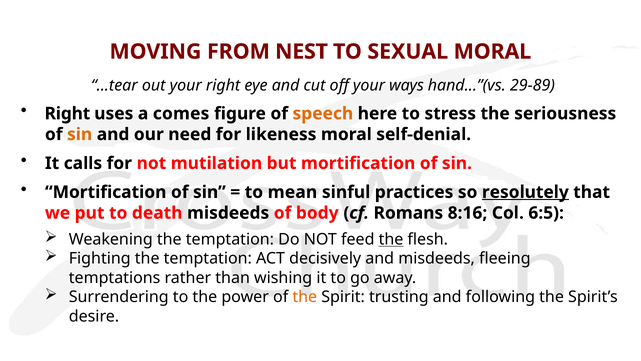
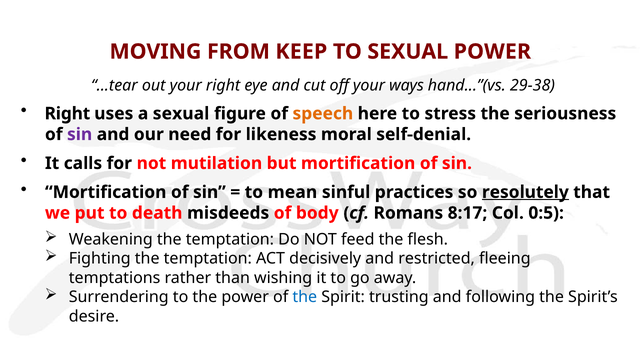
NEST: NEST -> KEEP
SEXUAL MORAL: MORAL -> POWER
29-89: 29-89 -> 29-38
a comes: comes -> sexual
sin at (80, 134) colour: orange -> purple
8:16: 8:16 -> 8:17
6:5: 6:5 -> 0:5
the at (391, 239) underline: present -> none
and misdeeds: misdeeds -> restricted
the at (305, 297) colour: orange -> blue
